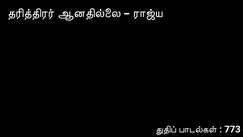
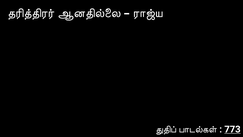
773 underline: none -> present
